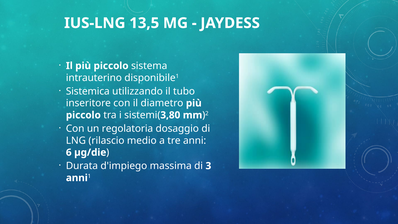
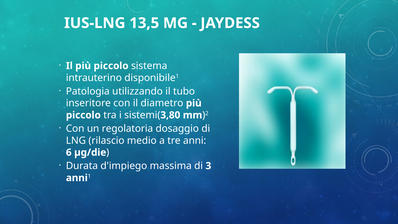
Sistemica: Sistemica -> Patologia
